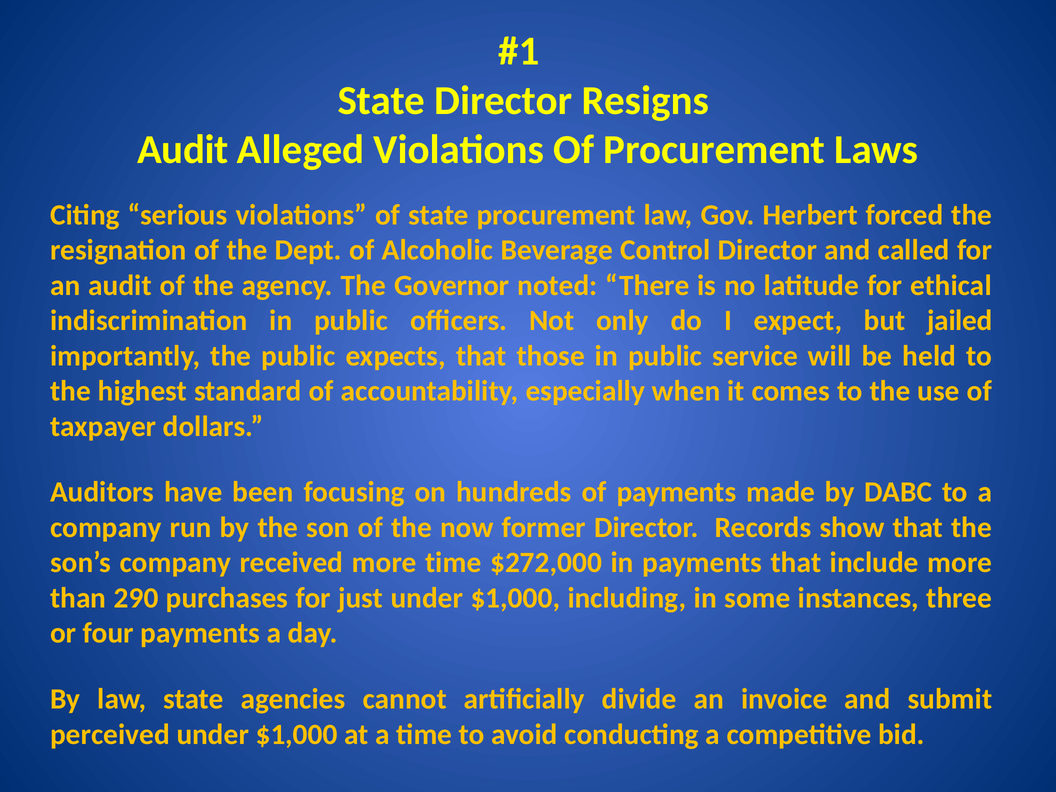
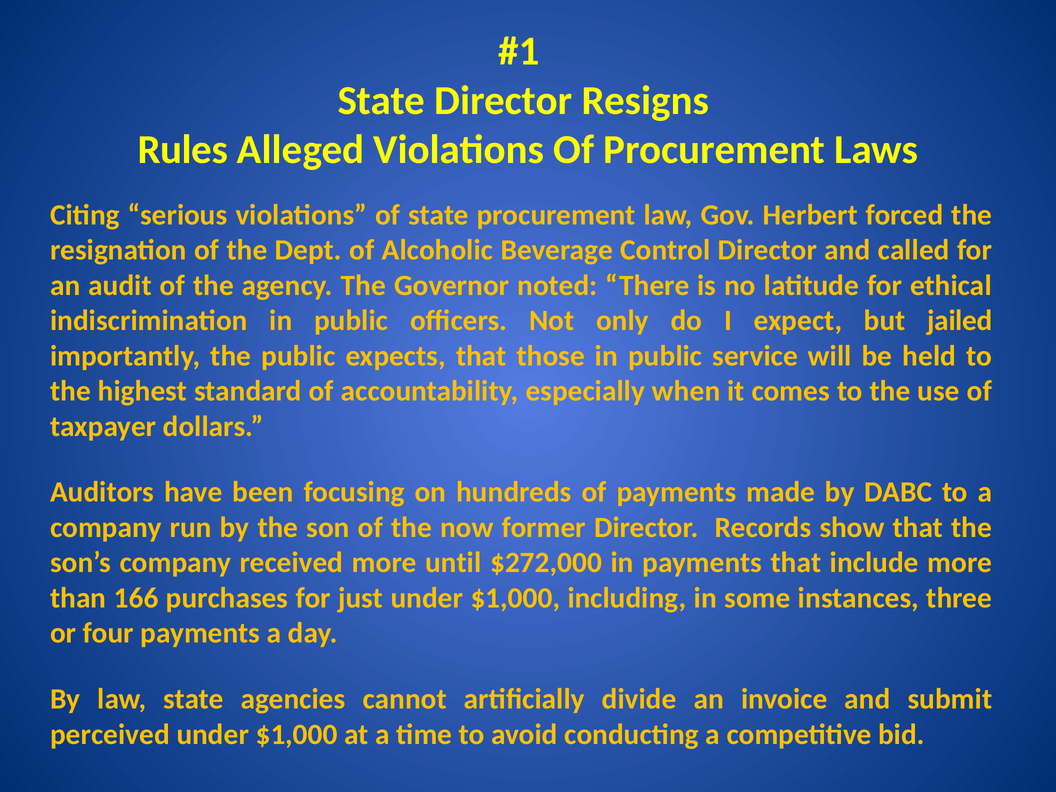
Audit at (183, 150): Audit -> Rules
more time: time -> until
290: 290 -> 166
